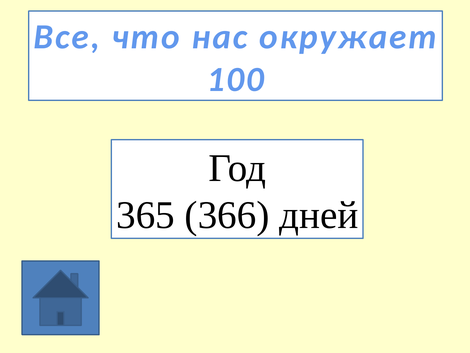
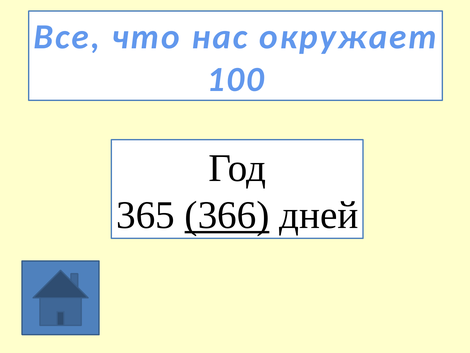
366 underline: none -> present
